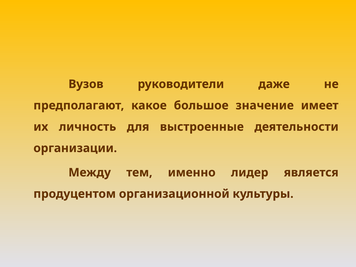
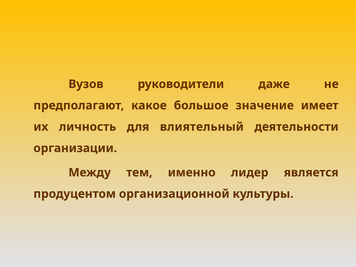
выстроенные: выстроенные -> влиятельный
